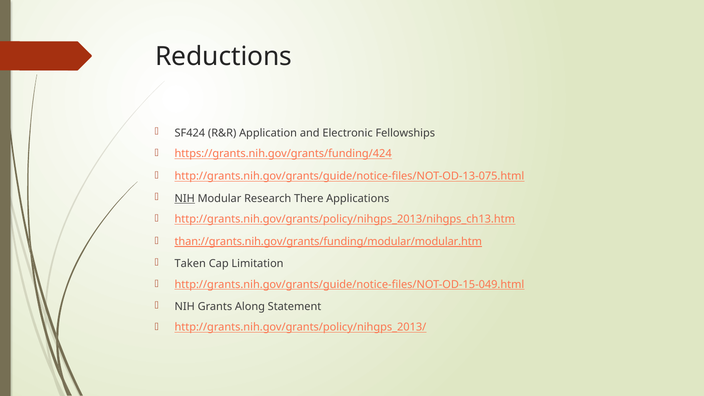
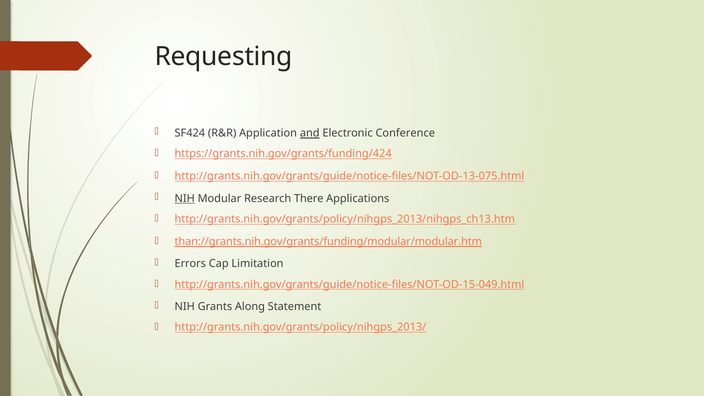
Reductions: Reductions -> Requesting
and underline: none -> present
Fellowships: Fellowships -> Conference
Taken: Taken -> Errors
